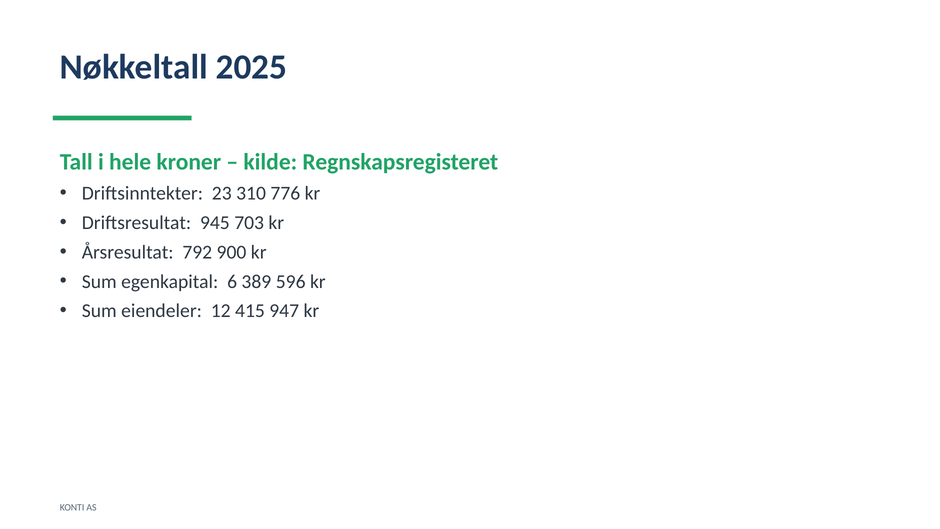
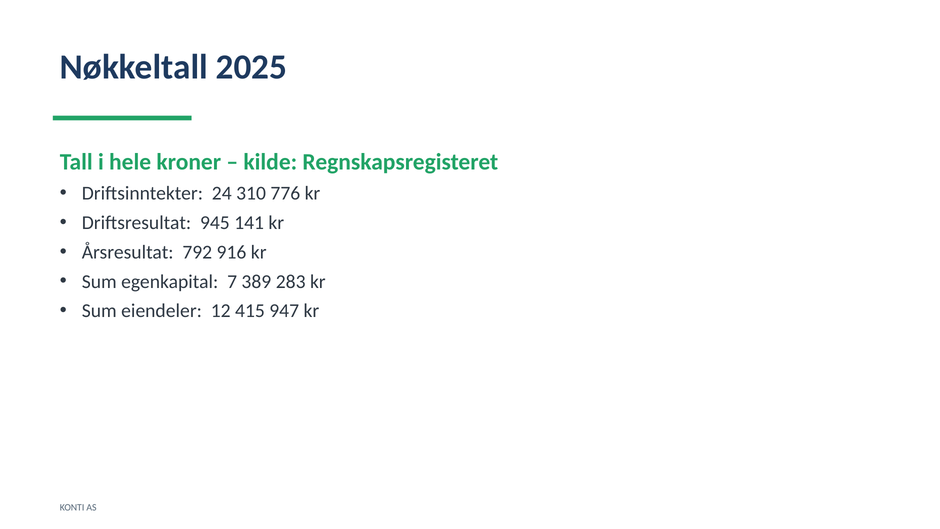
23: 23 -> 24
703: 703 -> 141
900: 900 -> 916
6: 6 -> 7
596: 596 -> 283
